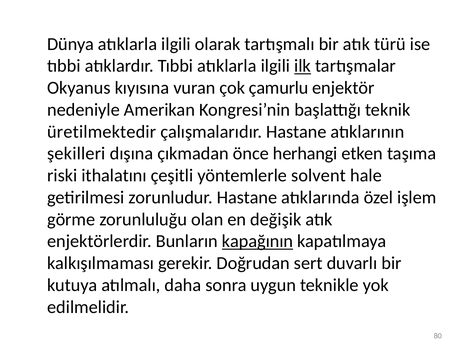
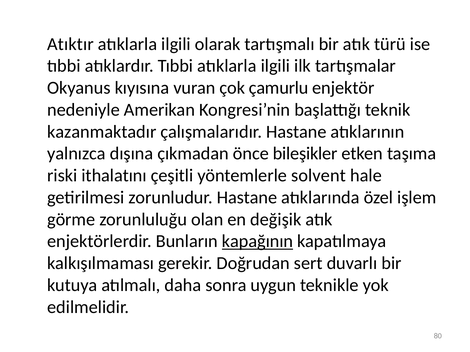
Dünya: Dünya -> Atıktır
ilk underline: present -> none
üretilmektedir: üretilmektedir -> kazanmaktadır
şekilleri: şekilleri -> yalnızca
herhangi: herhangi -> bileşikler
